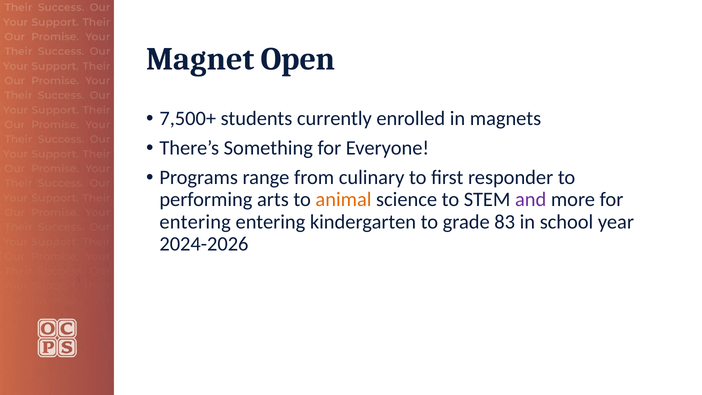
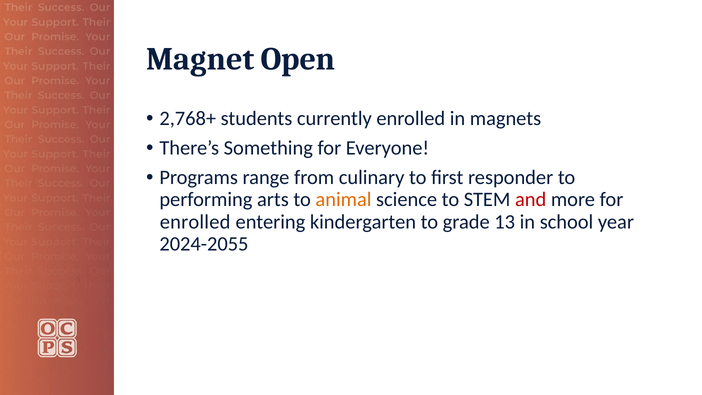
7,500+: 7,500+ -> 2,768+
and colour: purple -> red
entering at (195, 222): entering -> enrolled
83: 83 -> 13
2024-2026: 2024-2026 -> 2024-2055
